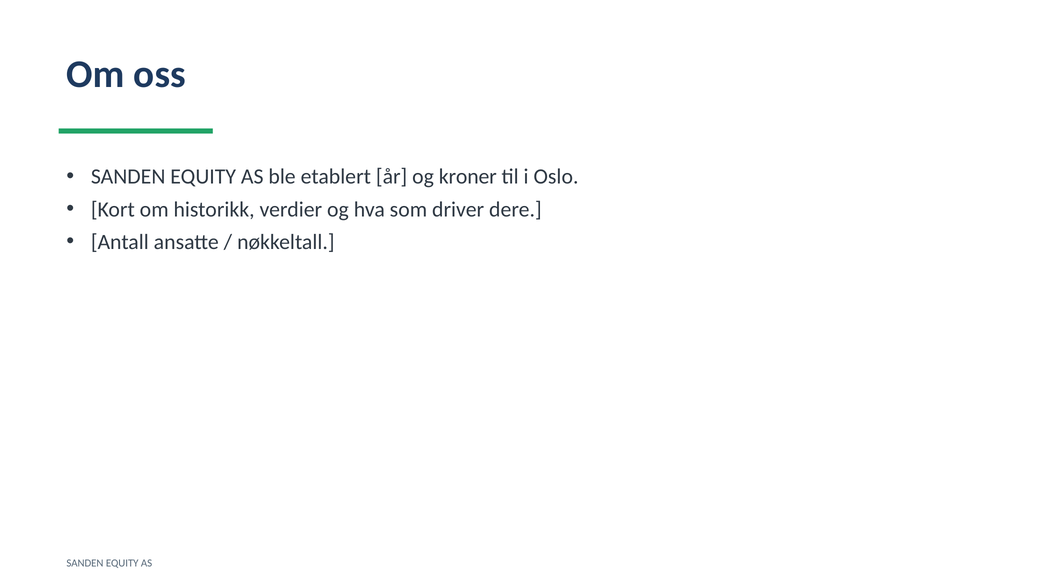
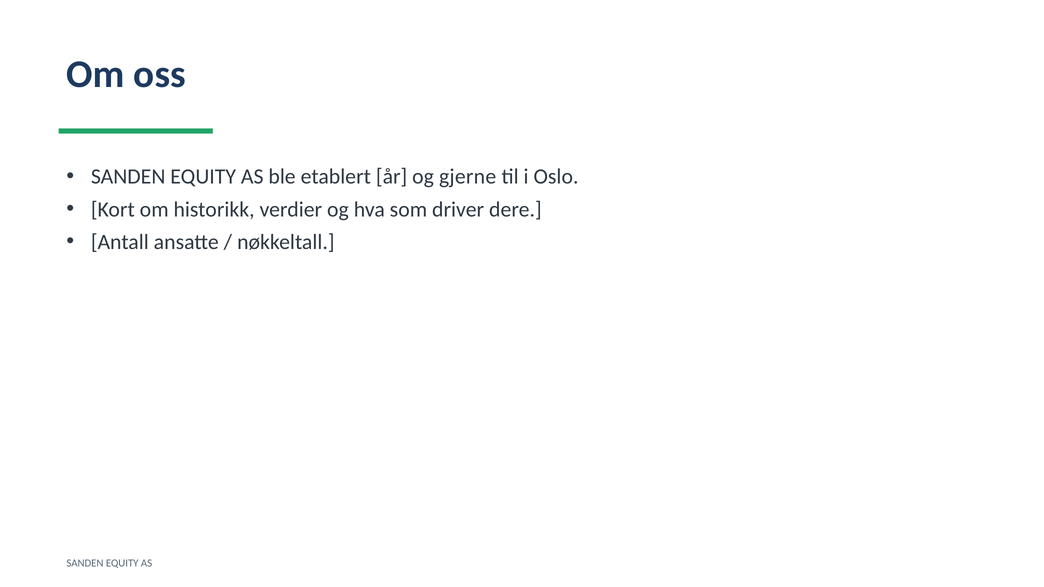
kroner: kroner -> gjerne
